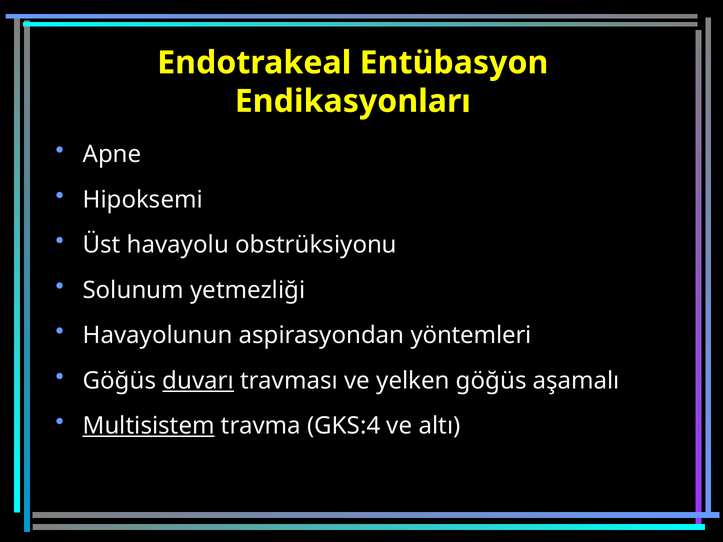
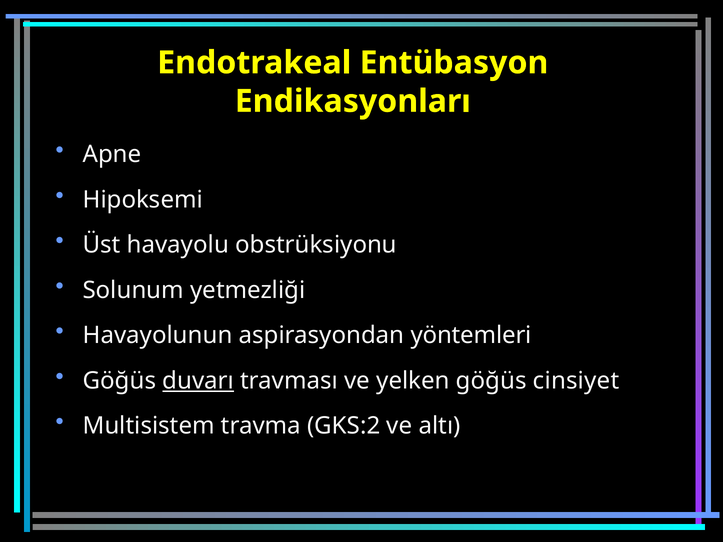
aşamalı: aşamalı -> cinsiyet
Multisistem underline: present -> none
GKS:4: GKS:4 -> GKS:2
